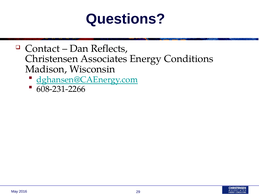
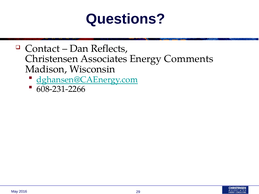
Conditions: Conditions -> Comments
